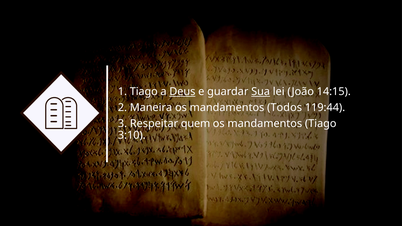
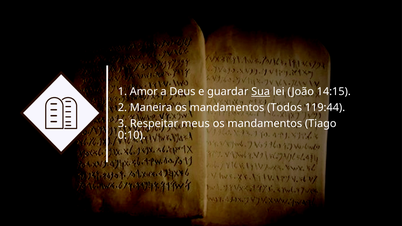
1 Tiago: Tiago -> Amor
Deus underline: present -> none
quem: quem -> meus
3:10: 3:10 -> 0:10
